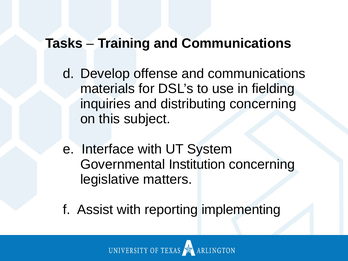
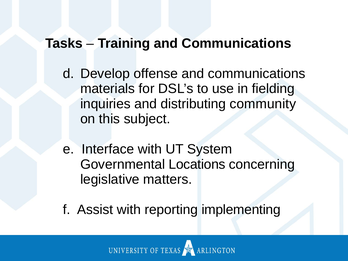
distributing concerning: concerning -> community
Institution: Institution -> Locations
